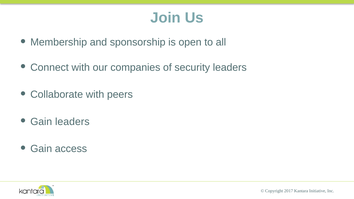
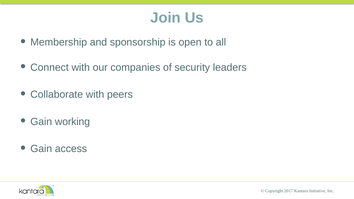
Gain leaders: leaders -> working
